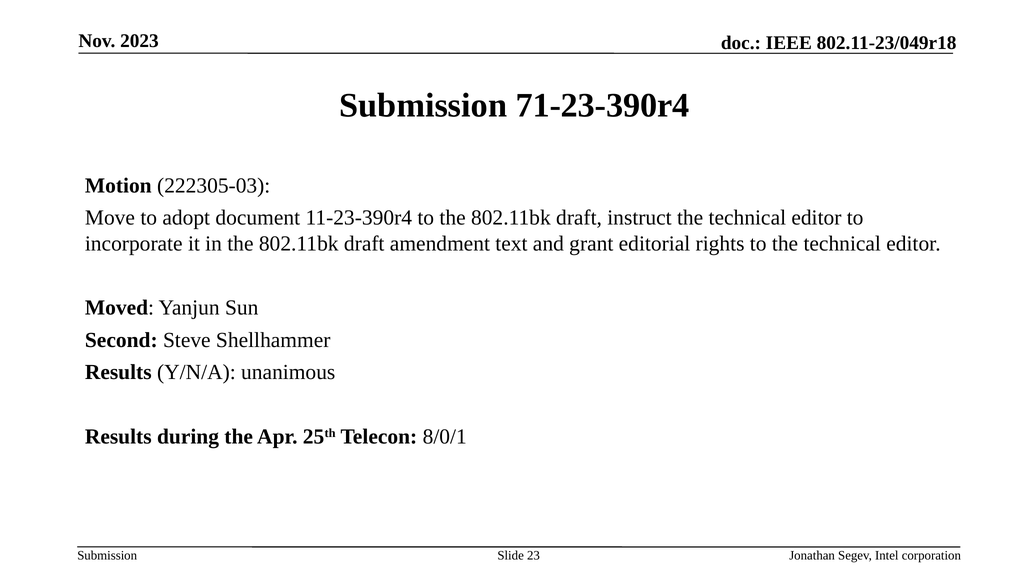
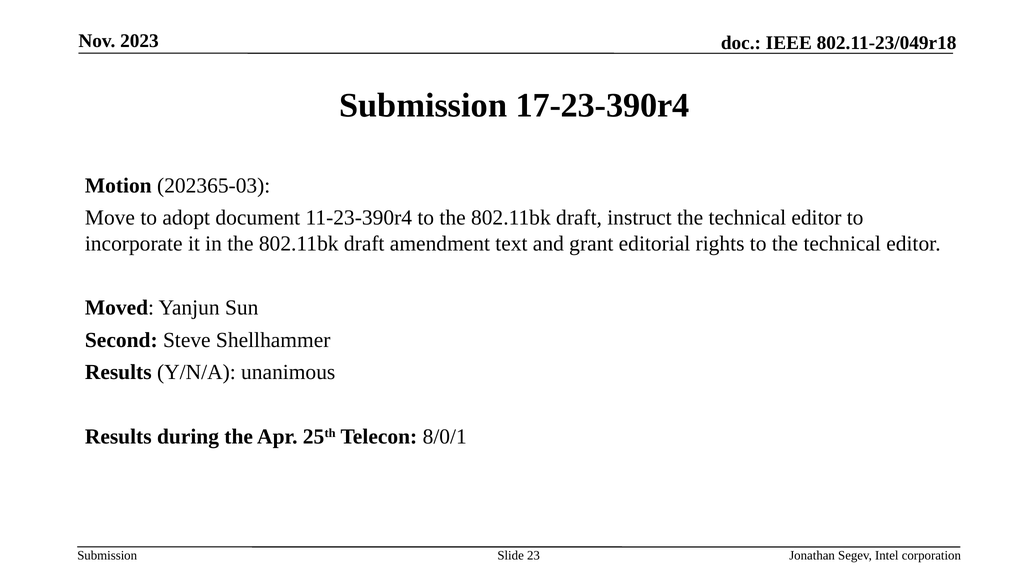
71-23-390r4: 71-23-390r4 -> 17-23-390r4
222305-03: 222305-03 -> 202365-03
